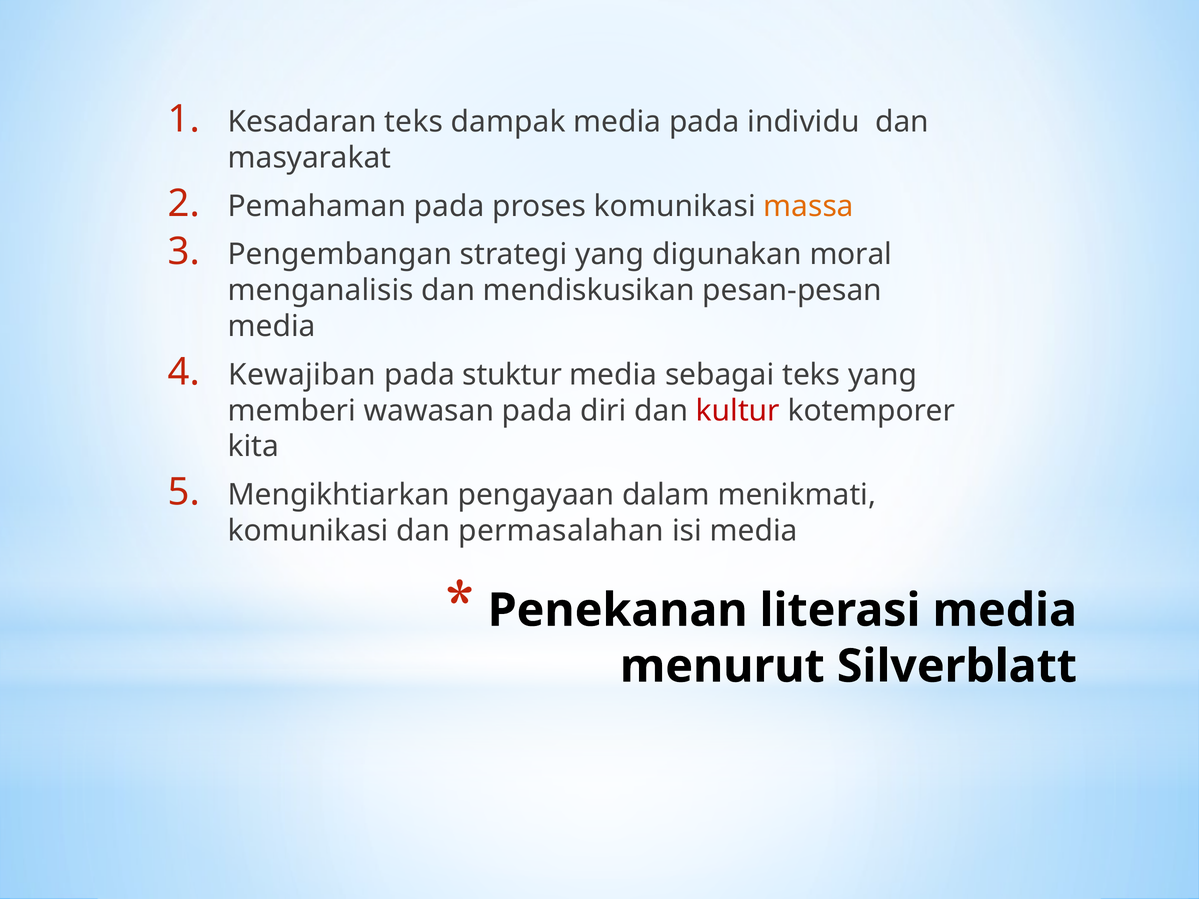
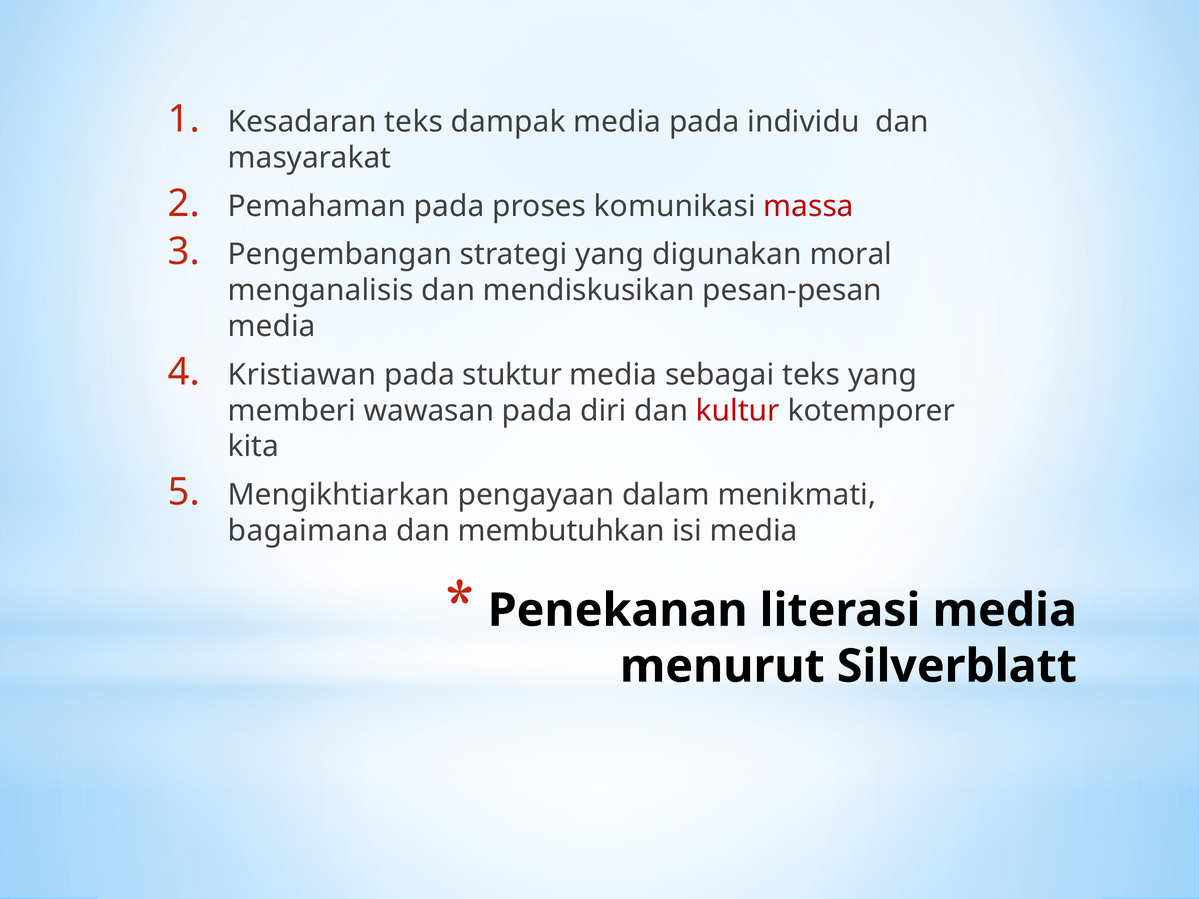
massa colour: orange -> red
Kewajiban: Kewajiban -> Kristiawan
komunikasi at (308, 531): komunikasi -> bagaimana
permasalahan: permasalahan -> membutuhkan
